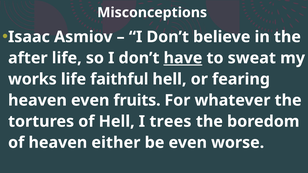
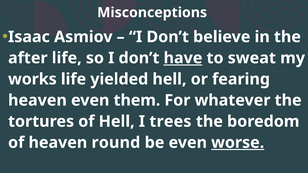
faithful: faithful -> yielded
fruits: fruits -> them
either: either -> round
worse underline: none -> present
